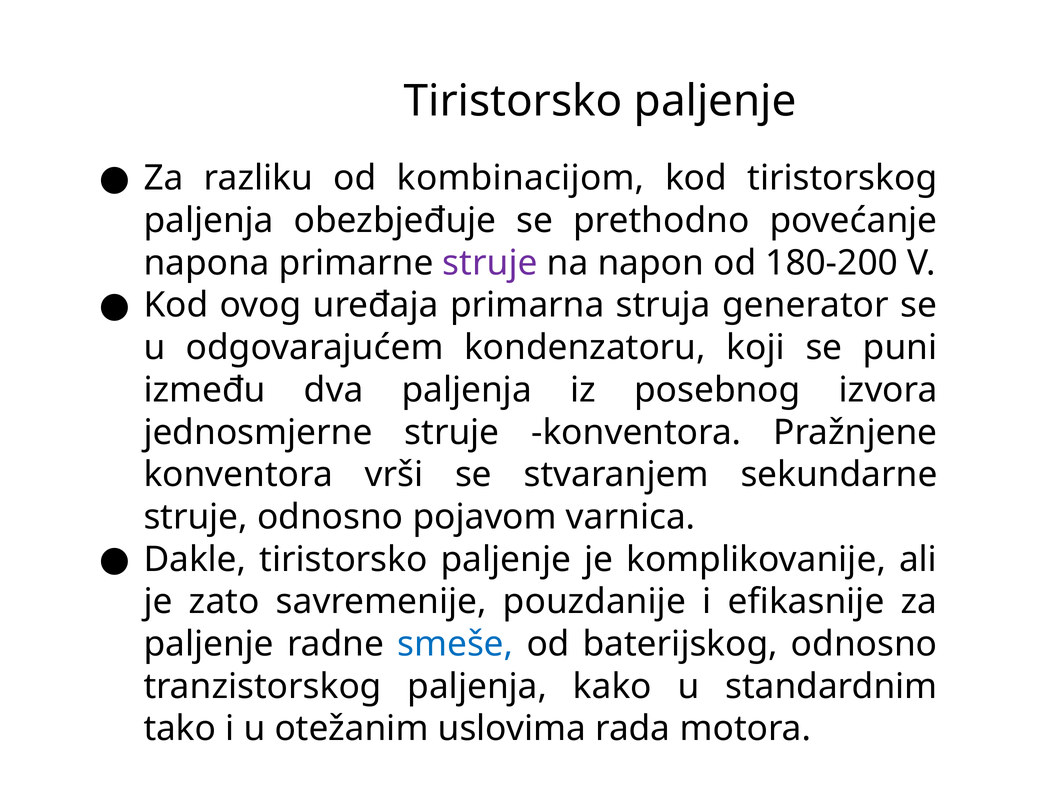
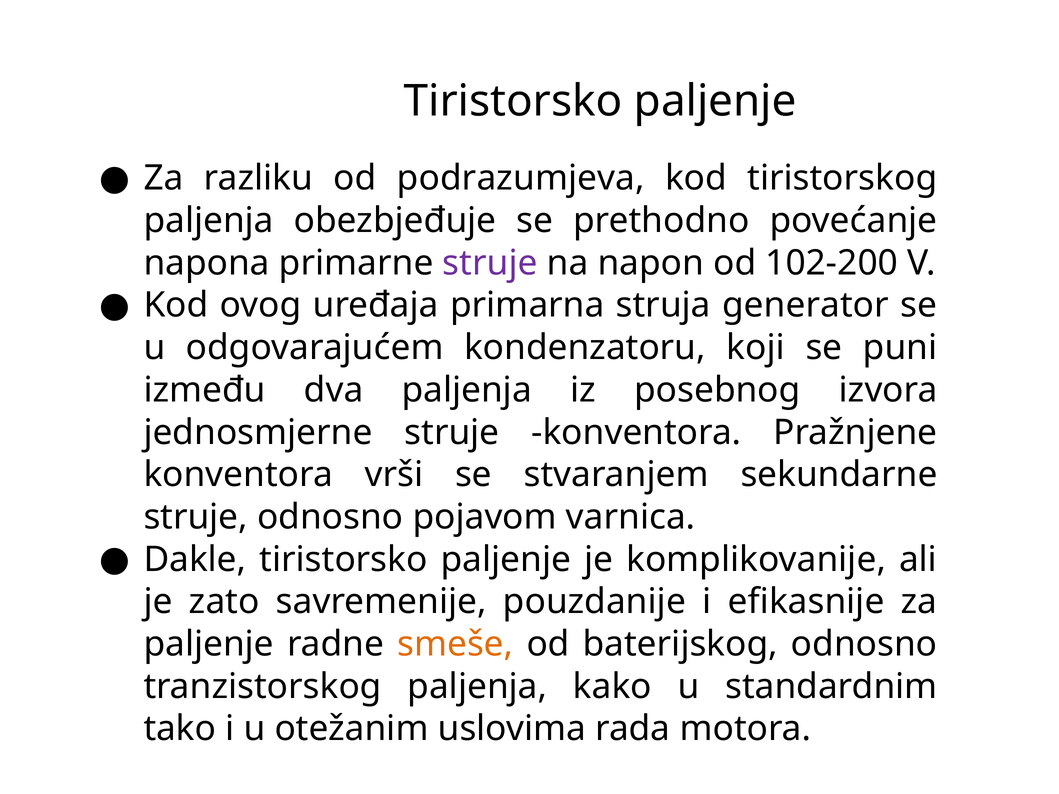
kombinacijom: kombinacijom -> podrazumjeva
180-200: 180-200 -> 102-200
smeše colour: blue -> orange
